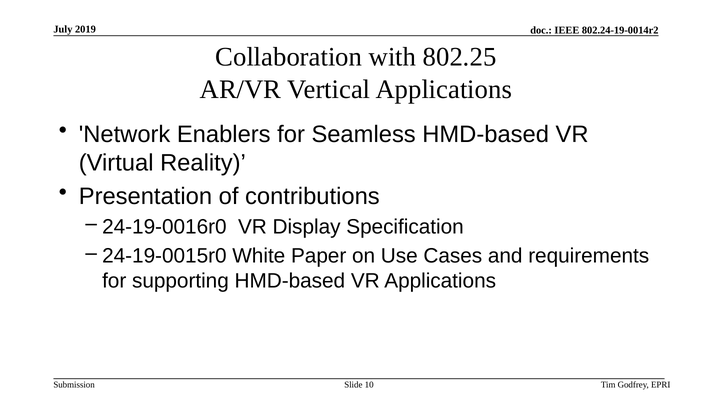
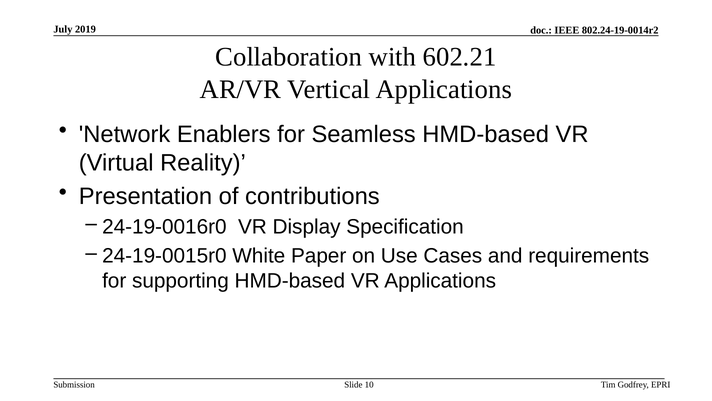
802.25: 802.25 -> 602.21
